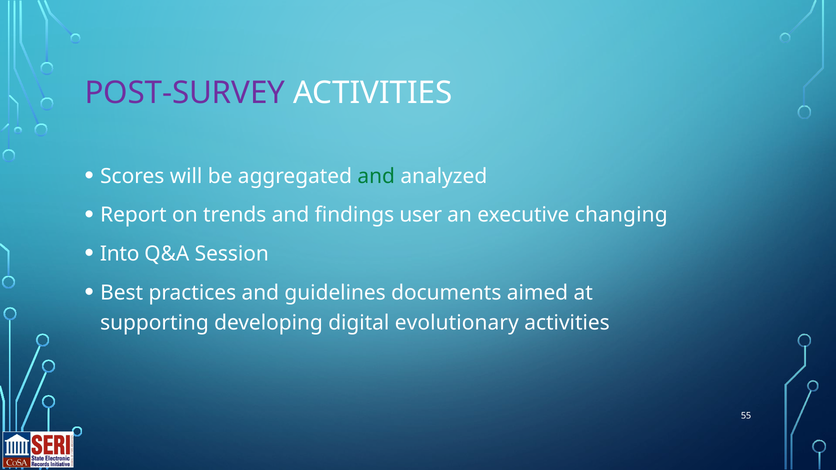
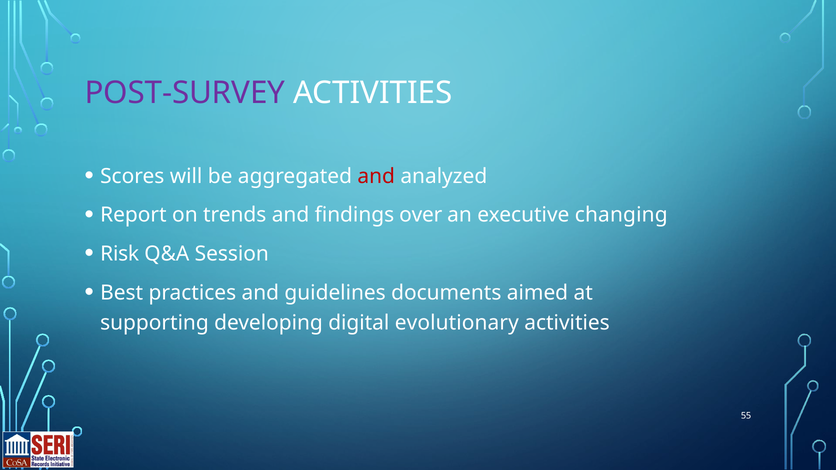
and at (376, 176) colour: green -> red
user: user -> over
Into: Into -> Risk
